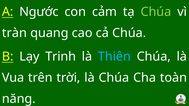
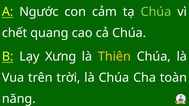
tràn: tràn -> chết
Trinh: Trinh -> Xưng
Thiên colour: light blue -> yellow
